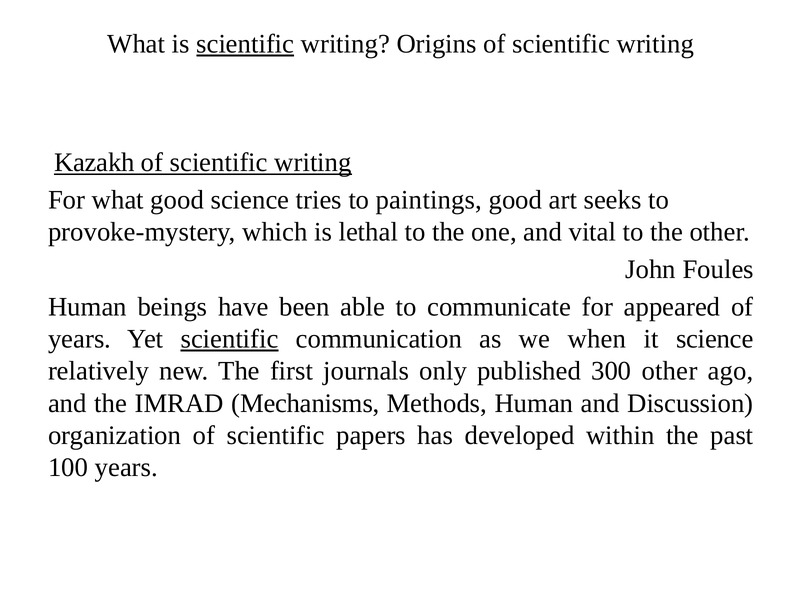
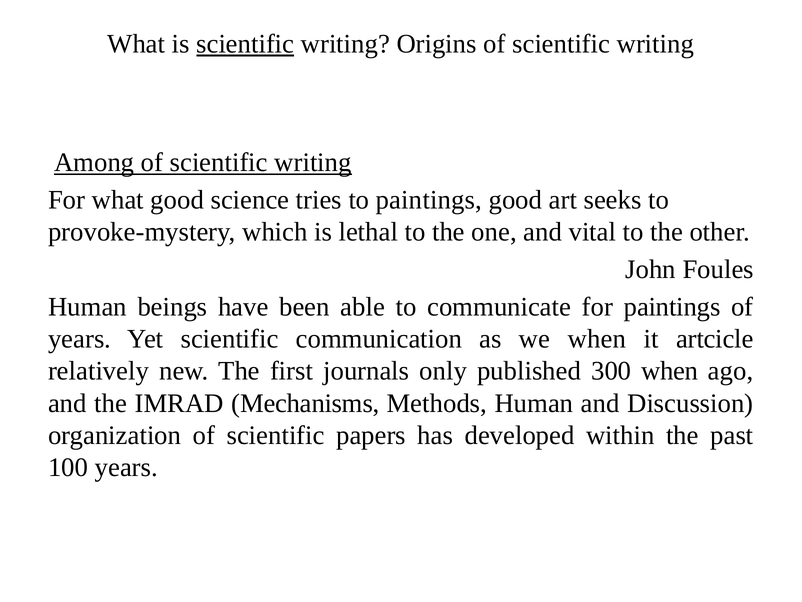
Kazakh: Kazakh -> Among
for appeared: appeared -> paintings
scientific at (230, 339) underline: present -> none
it science: science -> artcicle
300 other: other -> when
